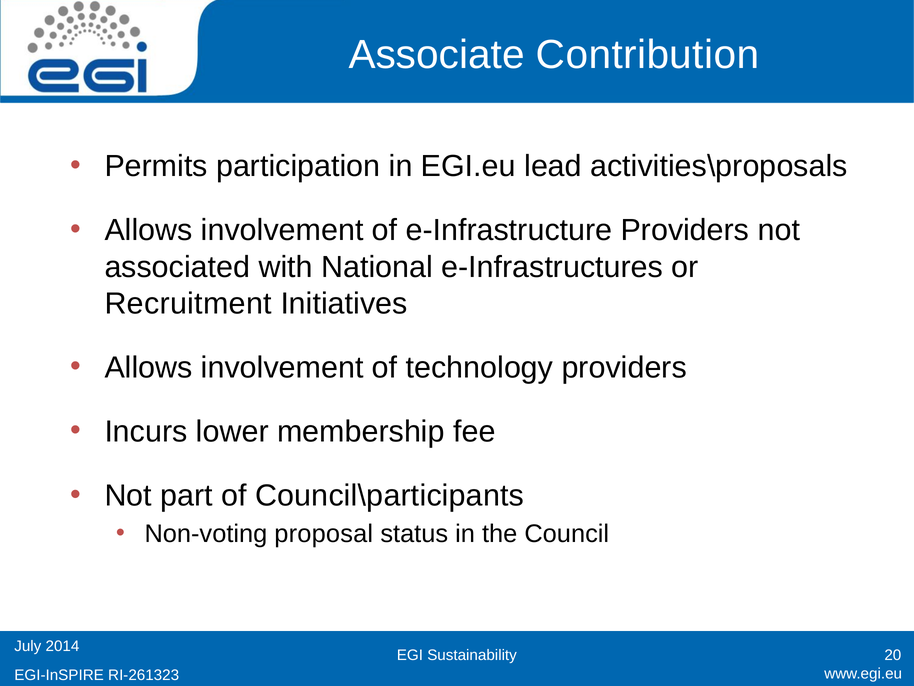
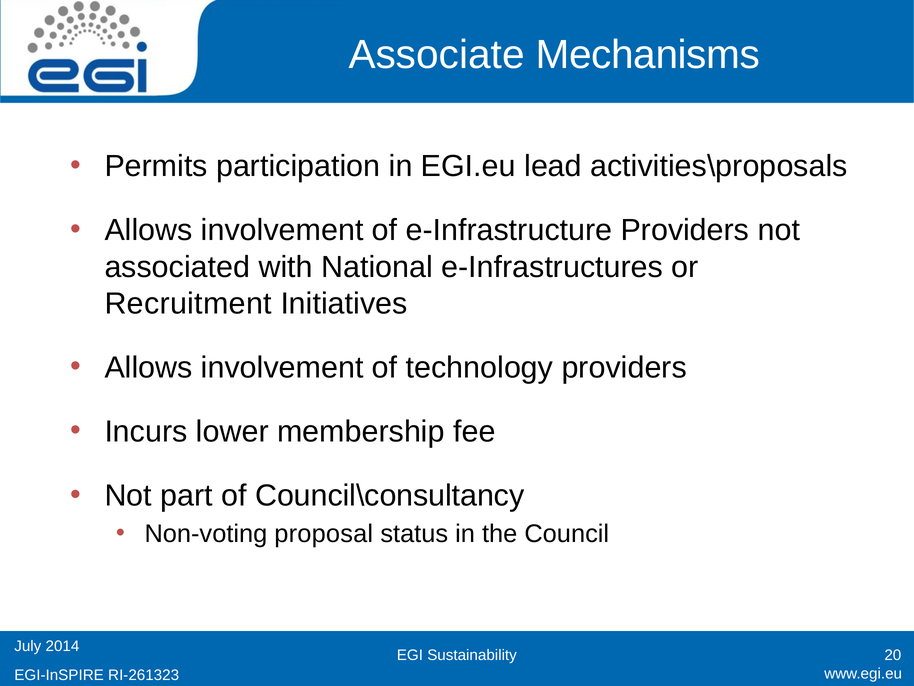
Contribution: Contribution -> Mechanisms
Council\participants: Council\participants -> Council\consultancy
